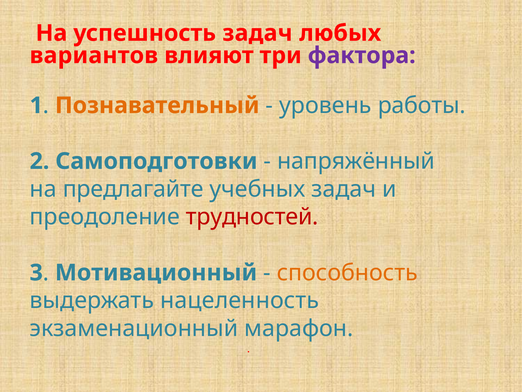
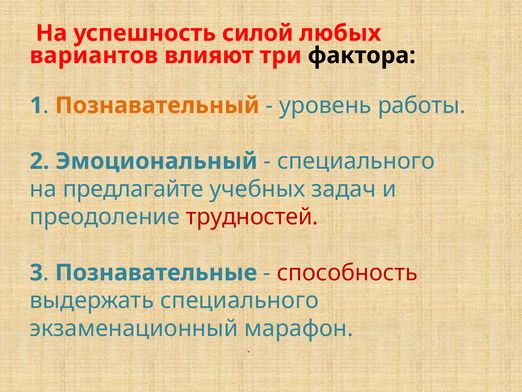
успешность задач: задач -> силой
фактора colour: purple -> black
Самоподготовки: Самоподготовки -> Эмоциональный
напряжённый at (356, 161): напряжённый -> специального
Мотивационный: Мотивационный -> Познавательные
способность colour: orange -> red
выдержать нацеленность: нацеленность -> специального
